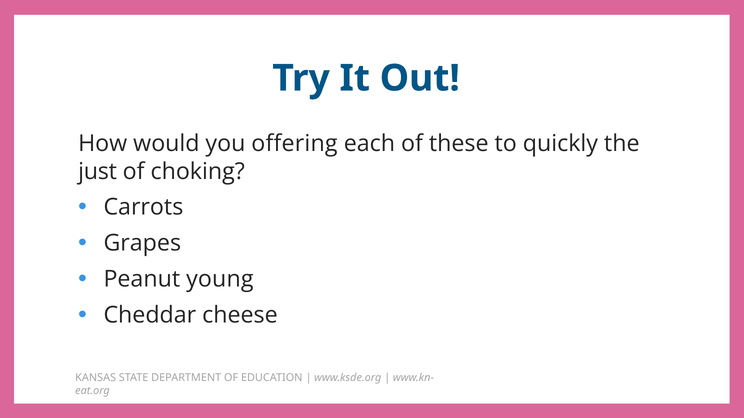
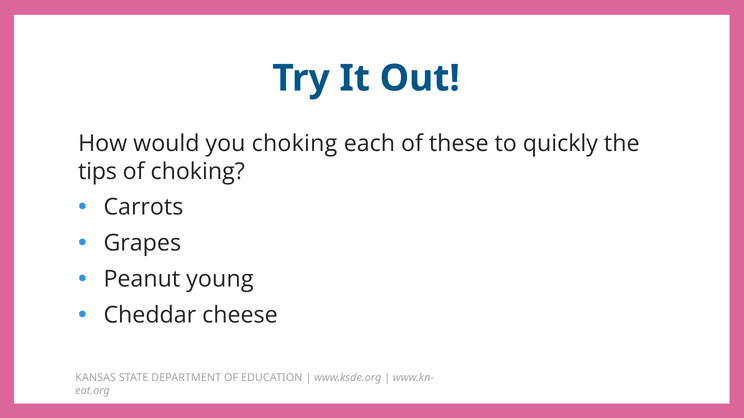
you offering: offering -> choking
just: just -> tips
